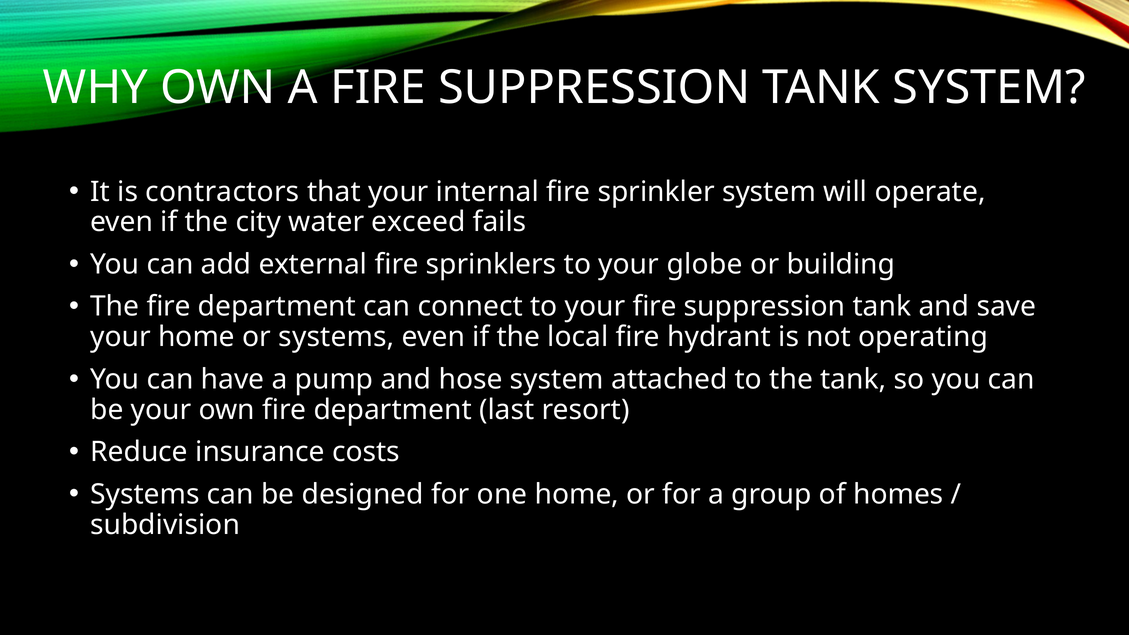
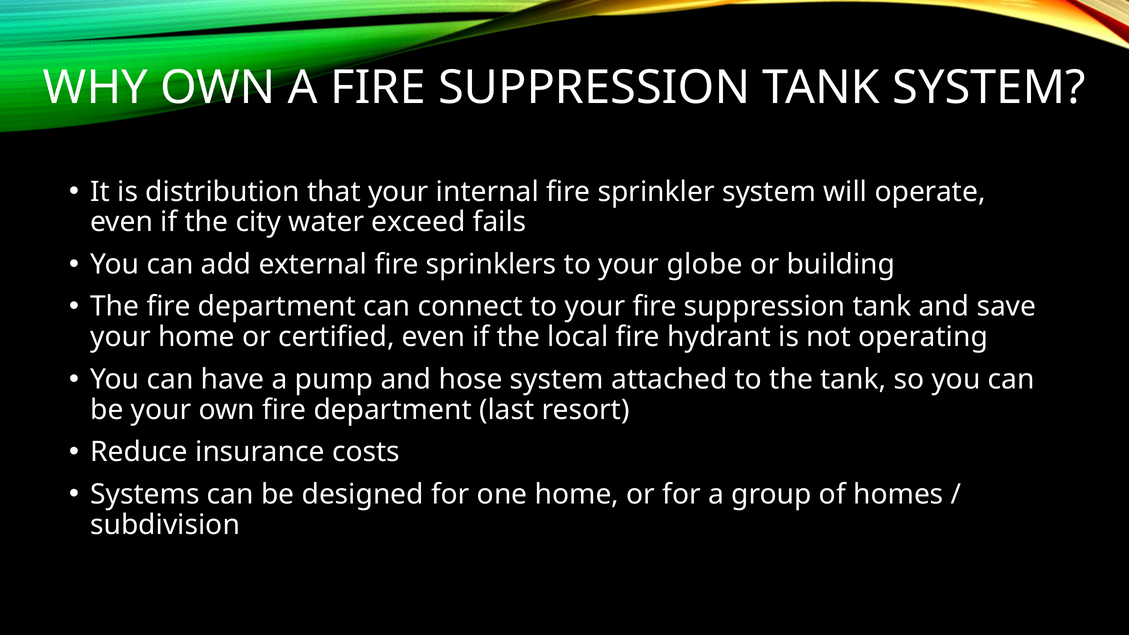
contractors: contractors -> distribution
or systems: systems -> certified
